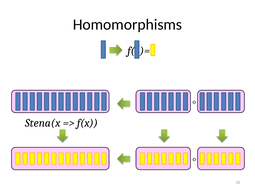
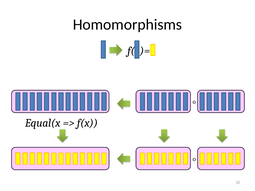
Stena(x: Stena(x -> Equal(x
